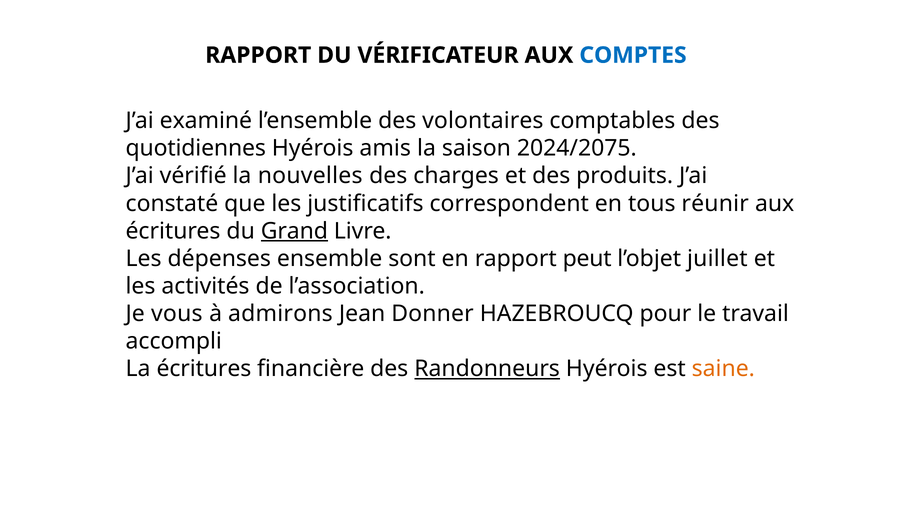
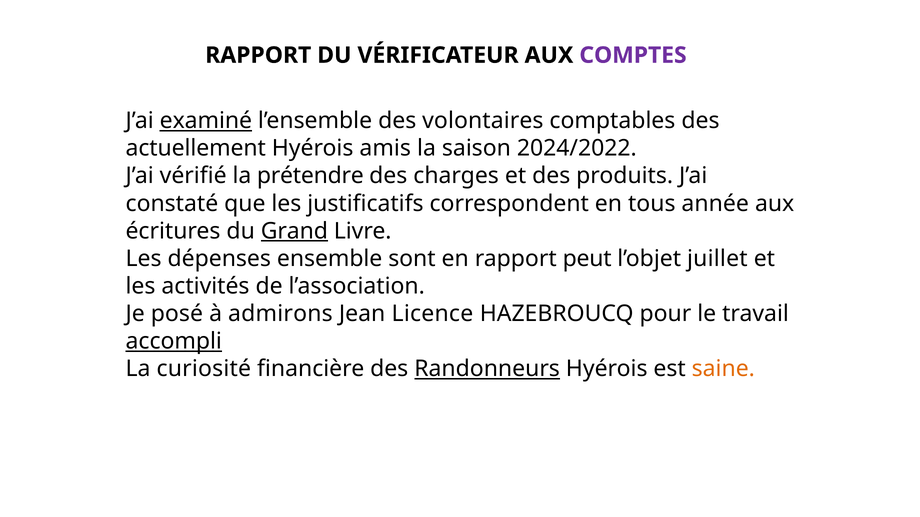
COMPTES colour: blue -> purple
examiné underline: none -> present
quotidiennes: quotidiennes -> actuellement
2024/2075: 2024/2075 -> 2024/2022
nouvelles: nouvelles -> prétendre
réunir: réunir -> année
vous: vous -> posé
Donner: Donner -> Licence
accompli underline: none -> present
La écritures: écritures -> curiosité
